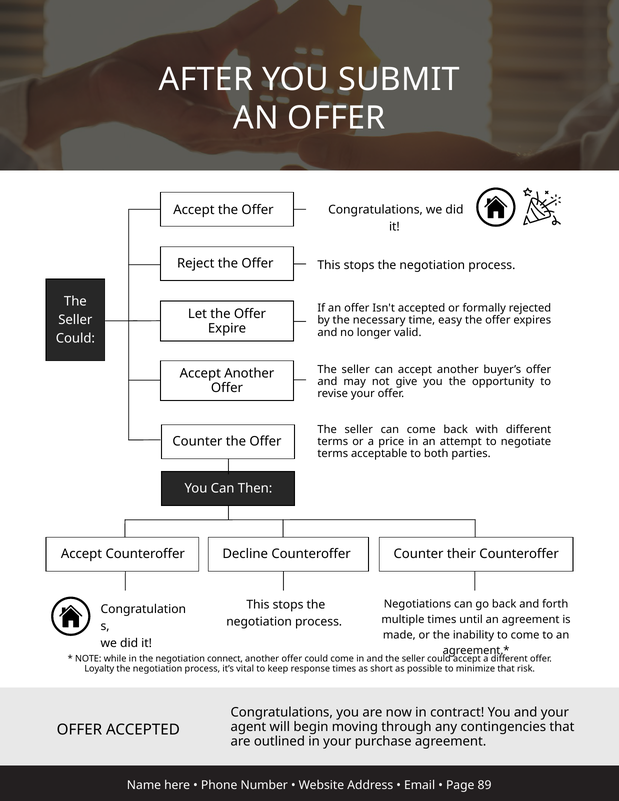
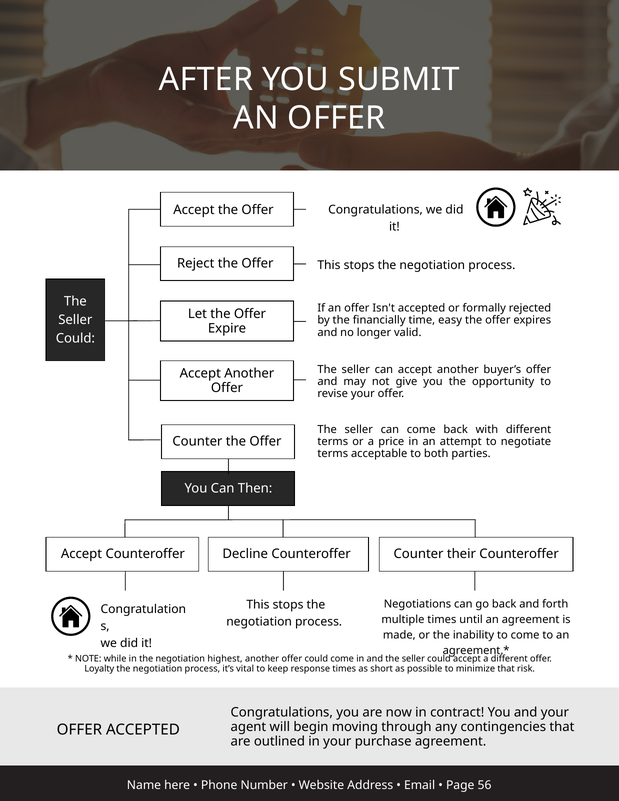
necessary: necessary -> financially
connect: connect -> highest
89: 89 -> 56
